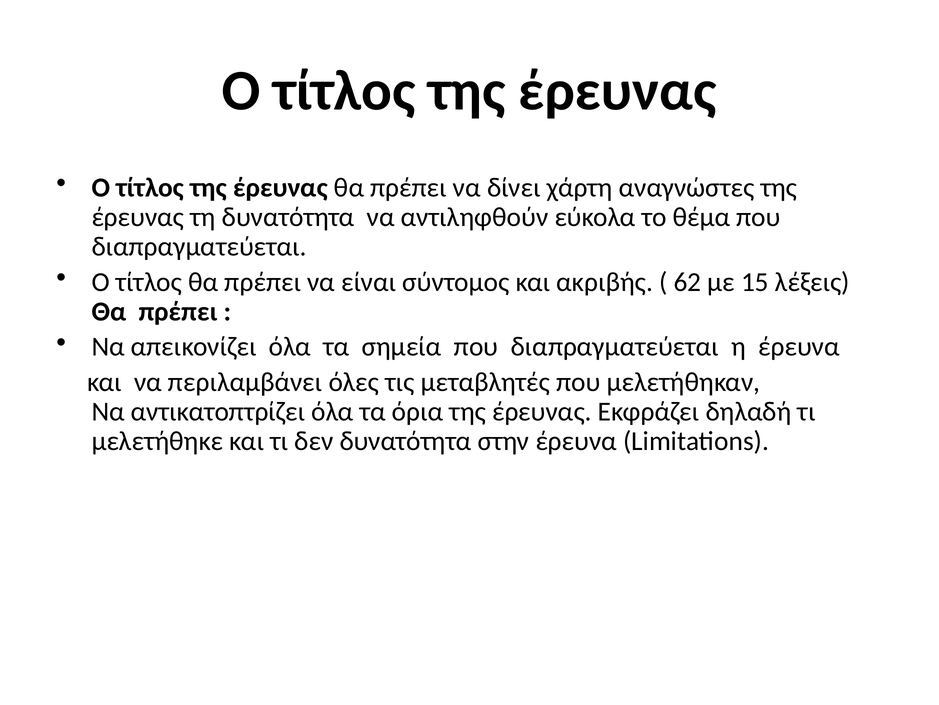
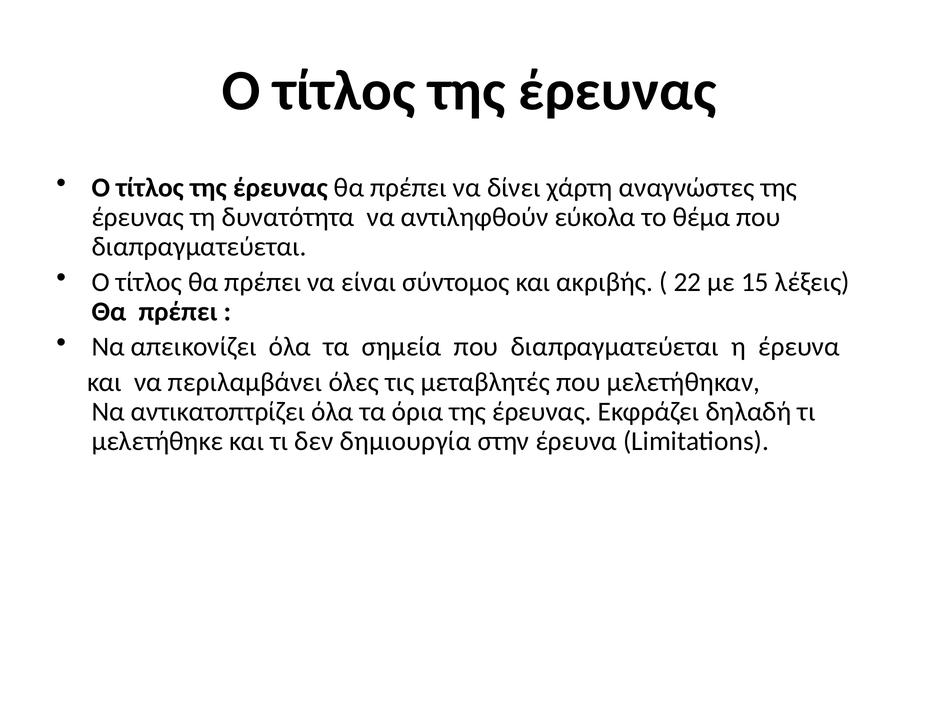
62: 62 -> 22
δεν δυνατότητα: δυνατότητα -> δημιουργία
